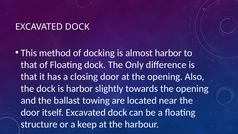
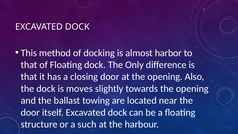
is harbor: harbor -> moves
keep: keep -> such
